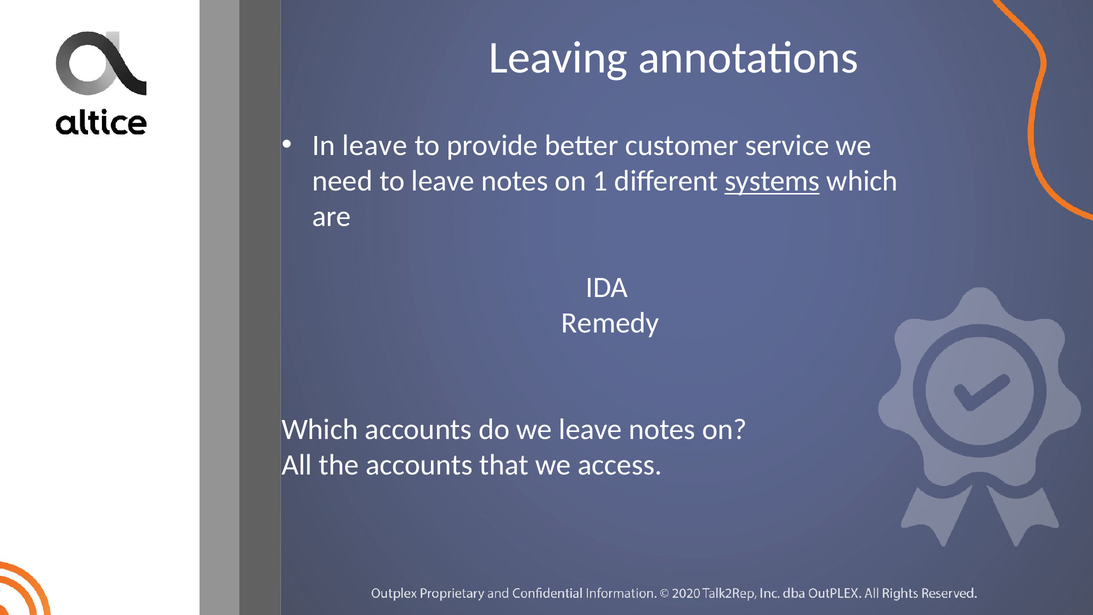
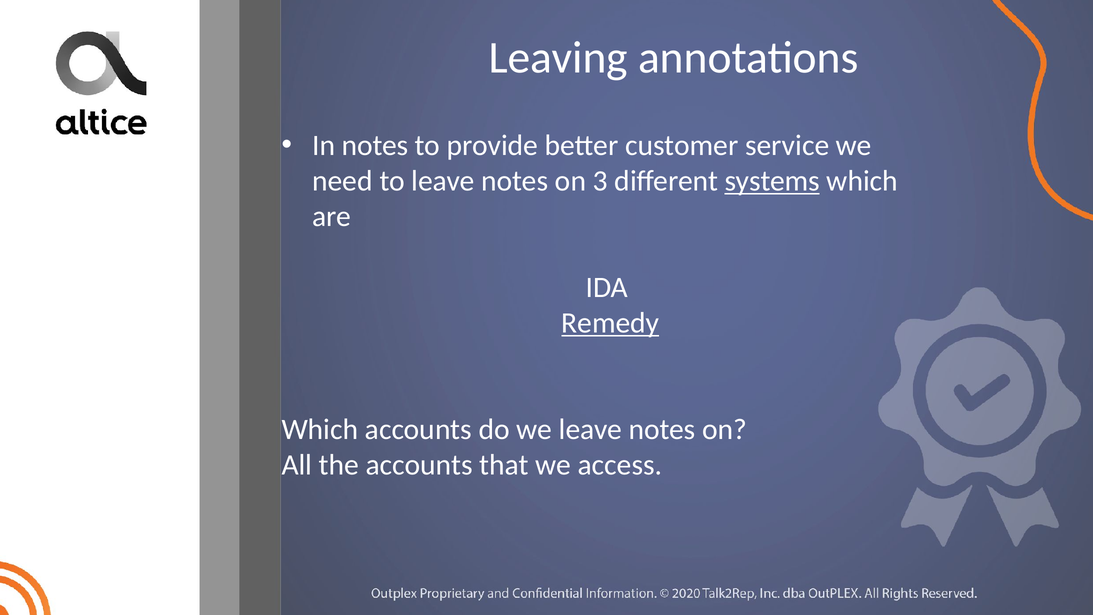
In leave: leave -> notes
1: 1 -> 3
Remedy underline: none -> present
